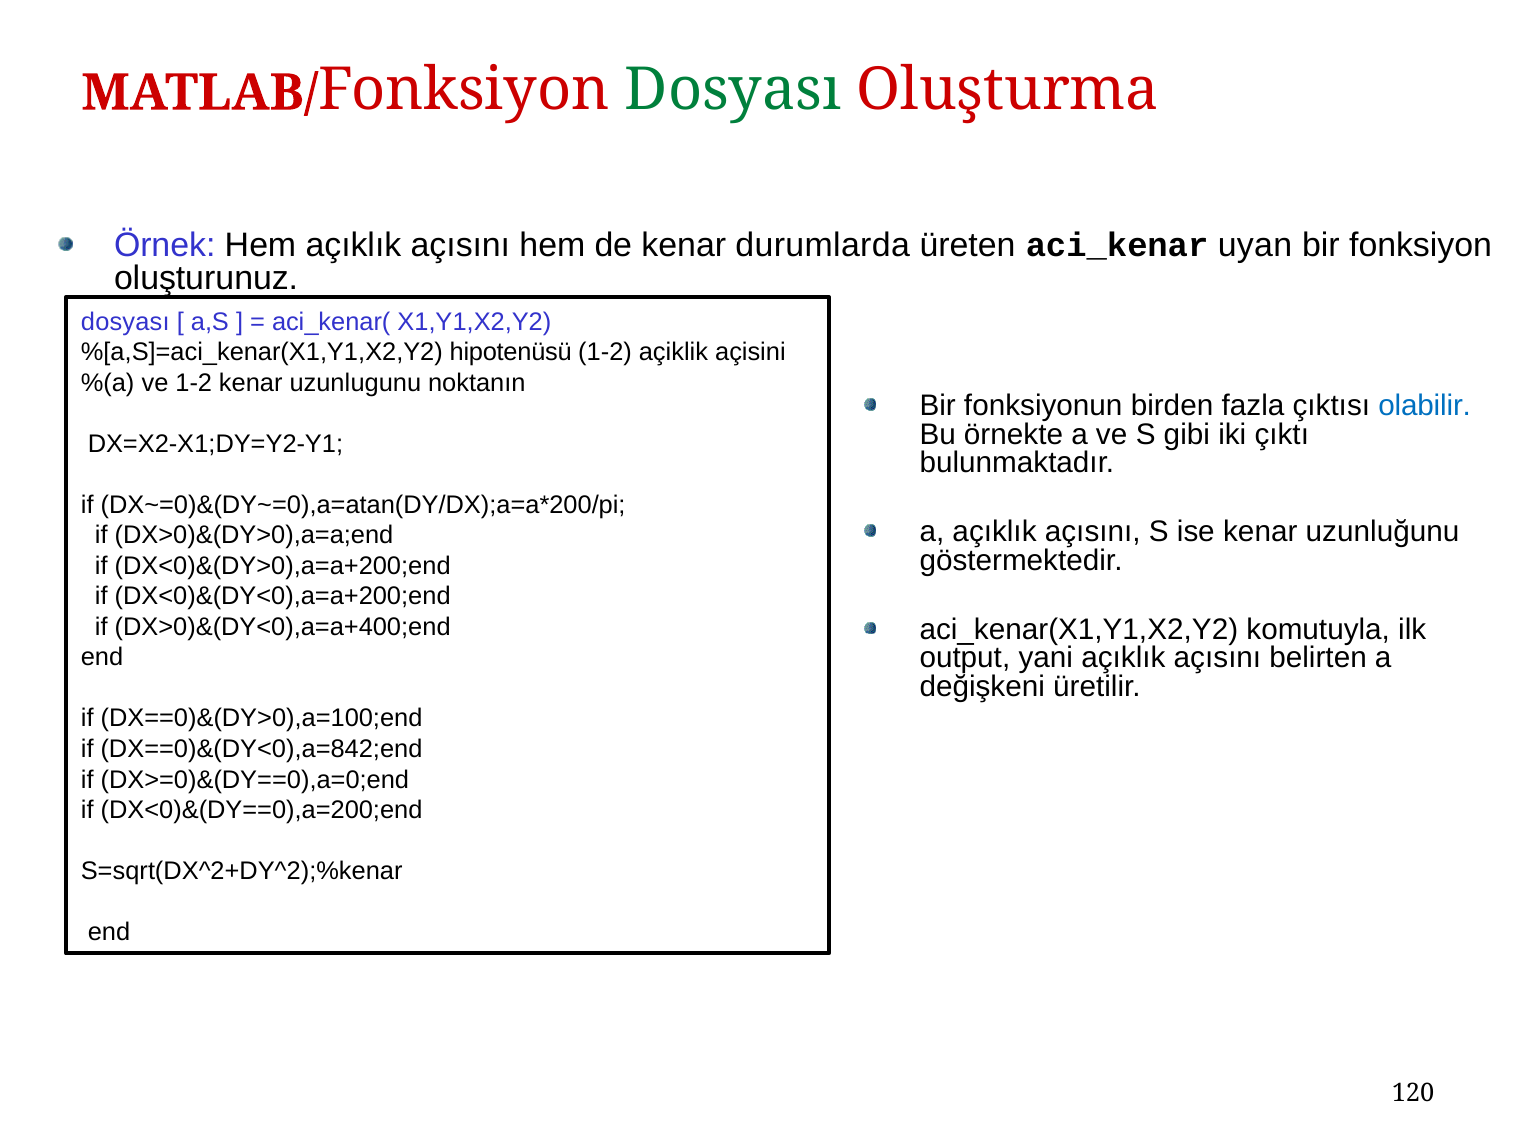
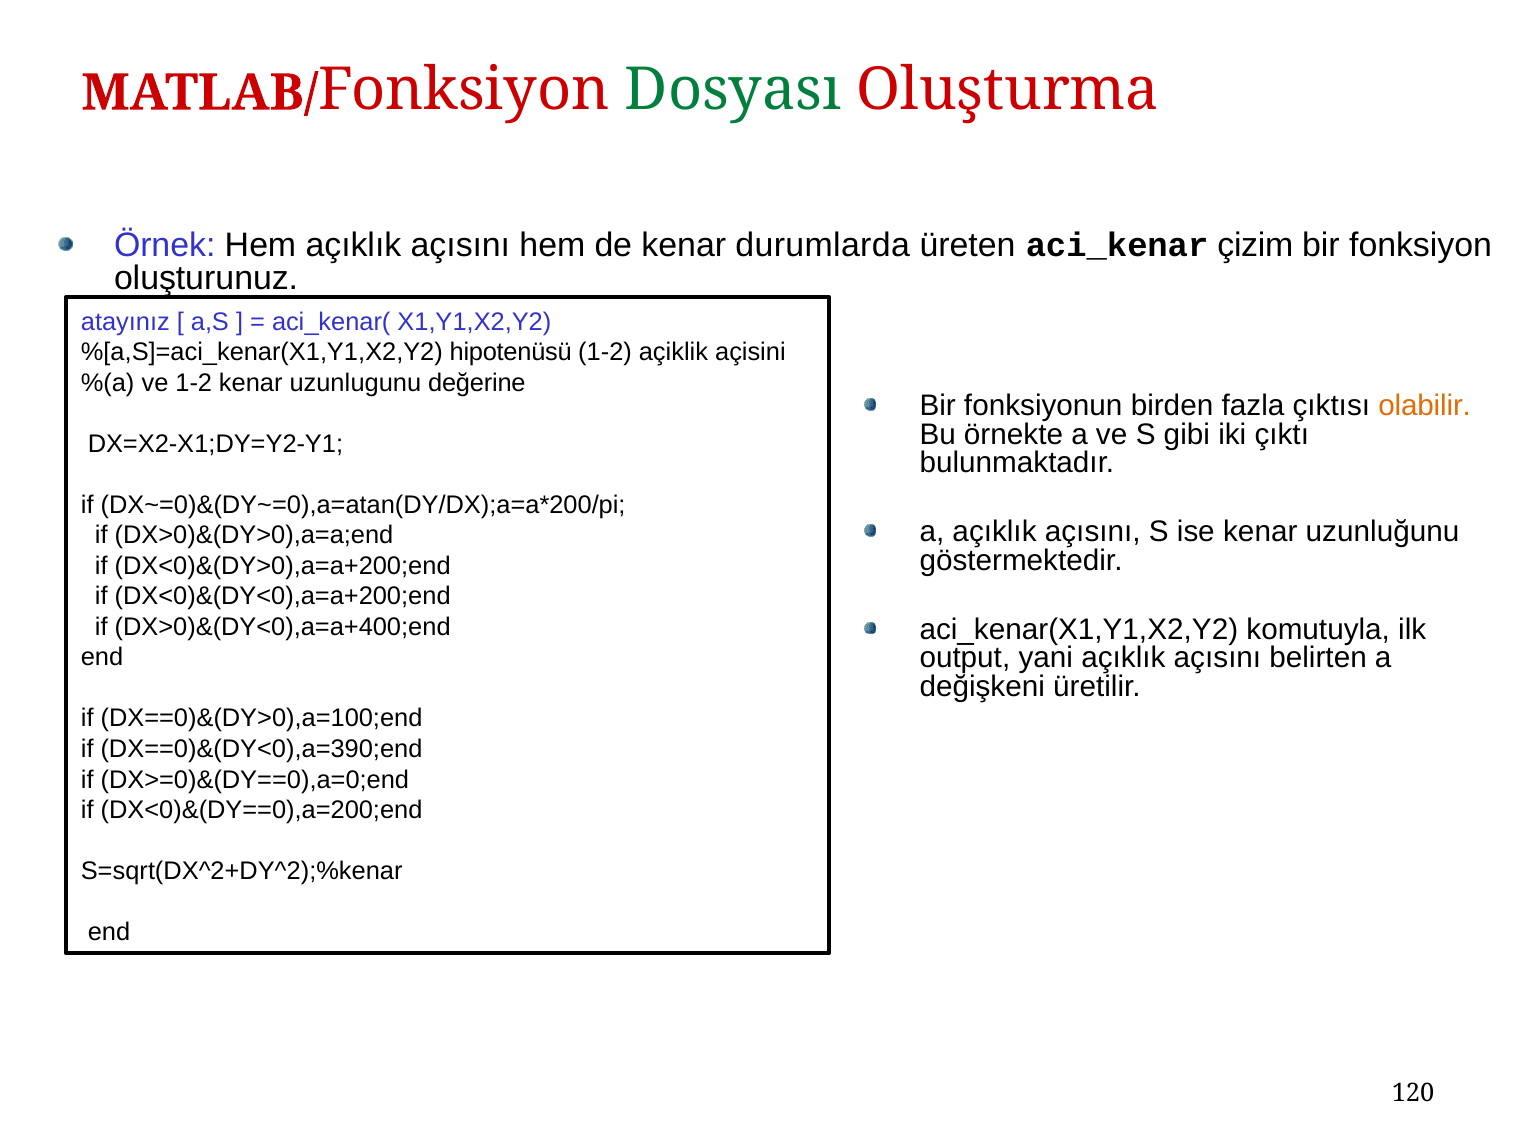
uyan: uyan -> çizim
dosyası at (125, 322): dosyası -> atayınız
noktanın: noktanın -> değerine
olabilir colour: blue -> orange
DX==0)&(DY<0),a=842;end: DX==0)&(DY<0),a=842;end -> DX==0)&(DY<0),a=390;end
